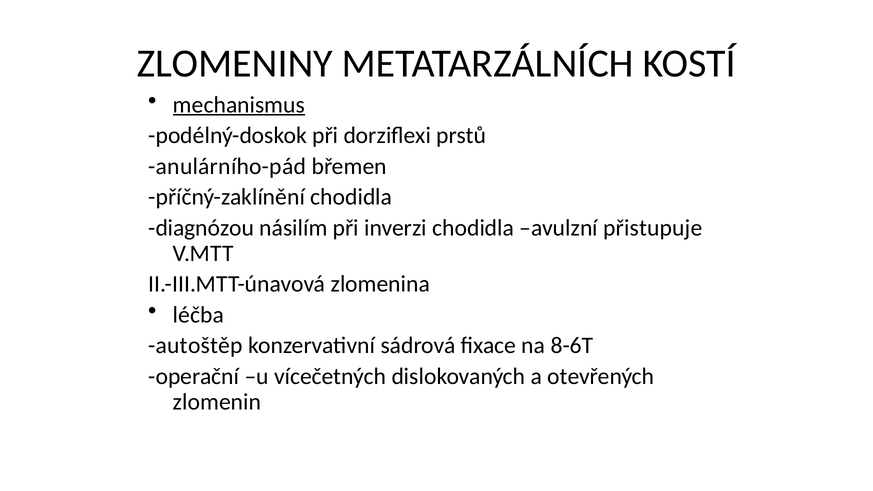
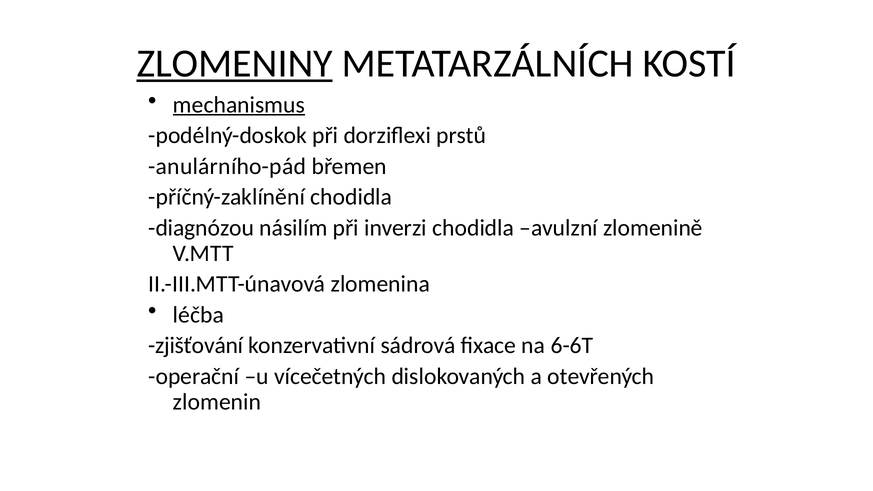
ZLOMENINY underline: none -> present
přistupuje: přistupuje -> zlomenině
autoštěp: autoštěp -> zjišťování
8-6T: 8-6T -> 6-6T
